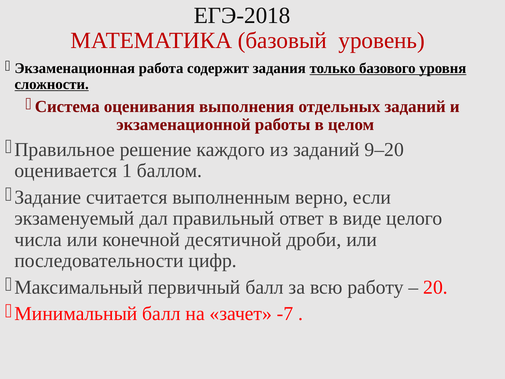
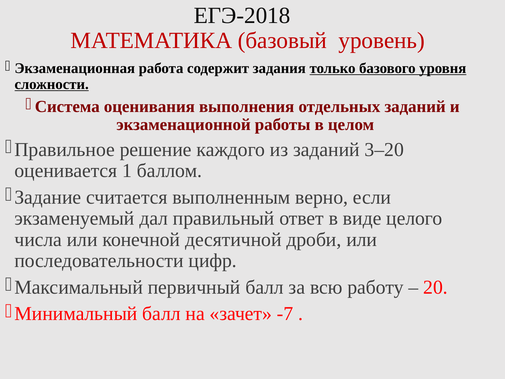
9–20: 9–20 -> 3–20
